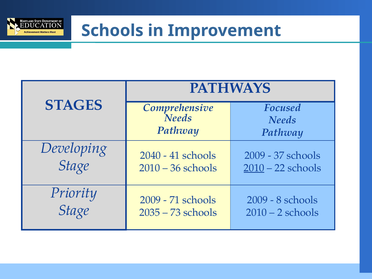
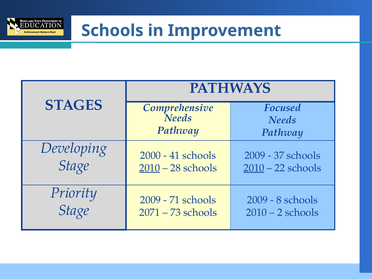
2040: 2040 -> 2000
2010 at (150, 168) underline: none -> present
36: 36 -> 28
2035: 2035 -> 2071
